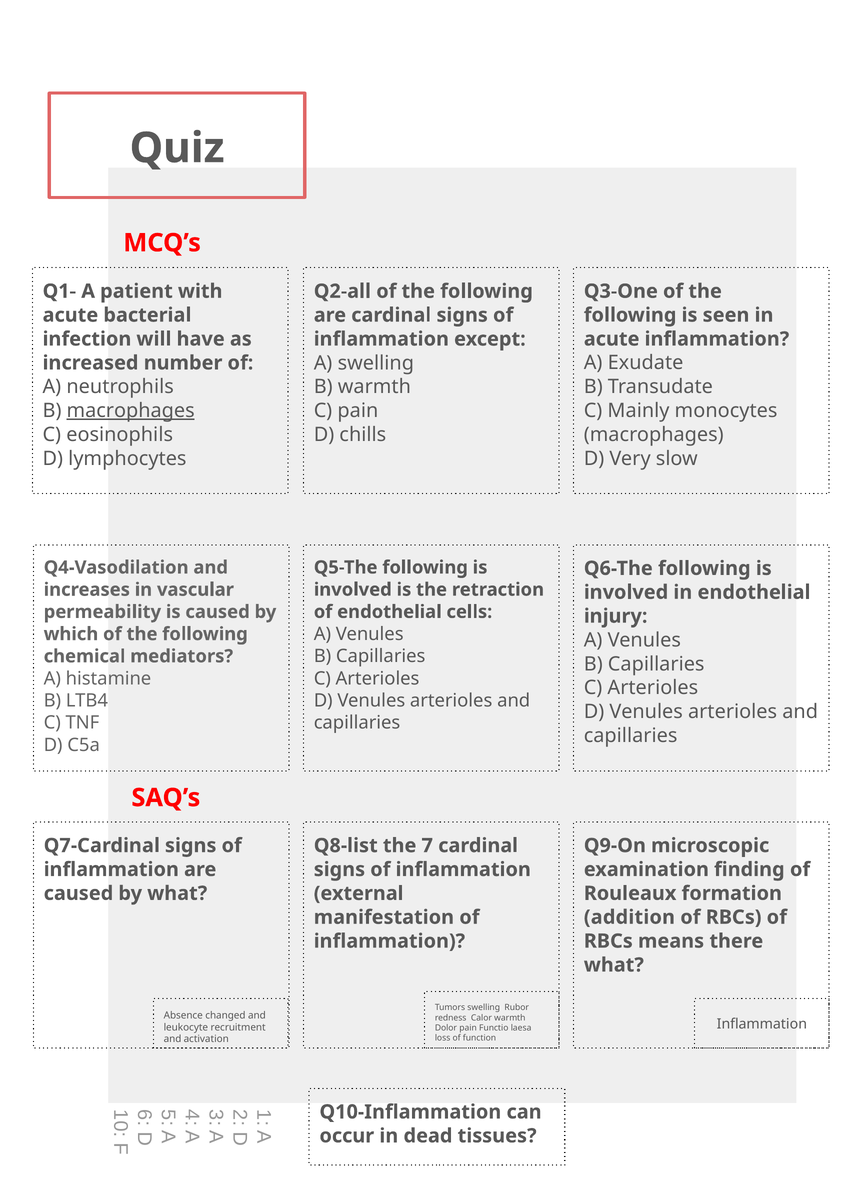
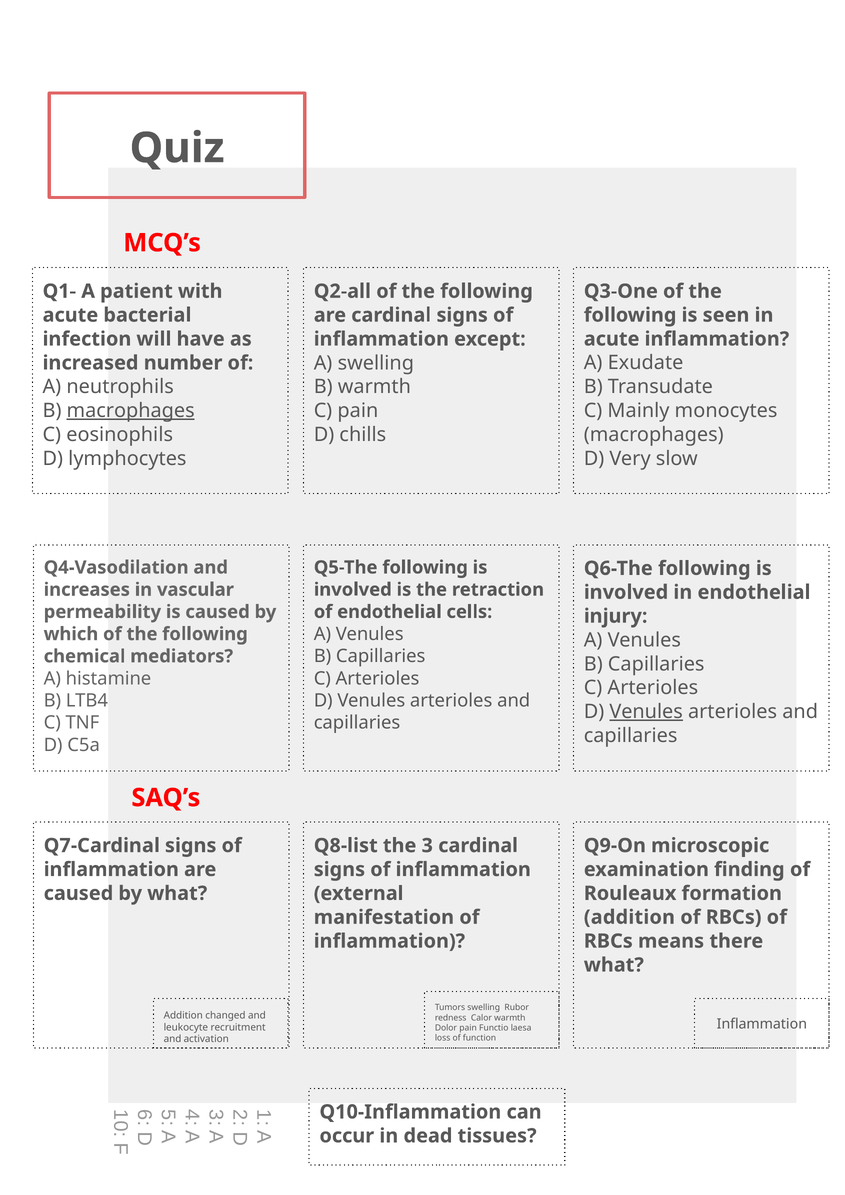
Venules at (646, 711) underline: none -> present
the 7: 7 -> 3
Absence at (183, 1015): Absence -> Addition
